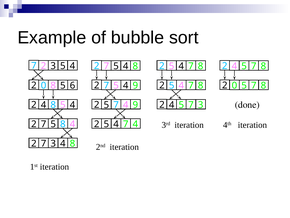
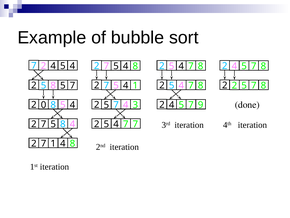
7 2 3: 3 -> 4
0 at (44, 85): 0 -> 5
8 5 6: 6 -> 7
5 4 9: 9 -> 1
0 at (234, 85): 0 -> 2
4 at (44, 105): 4 -> 0
7 4 9: 9 -> 3
5 7 3: 3 -> 9
4 7 4: 4 -> 7
2 7 3: 3 -> 1
